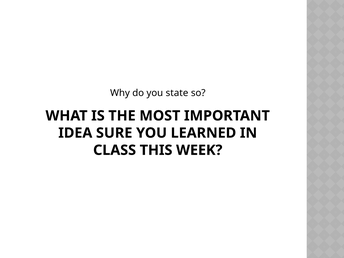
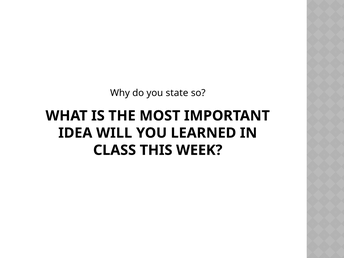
SURE: SURE -> WILL
